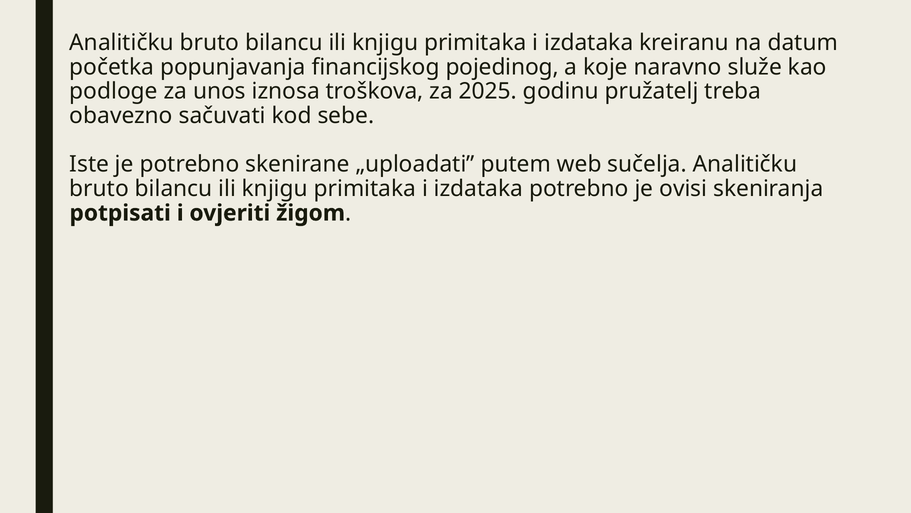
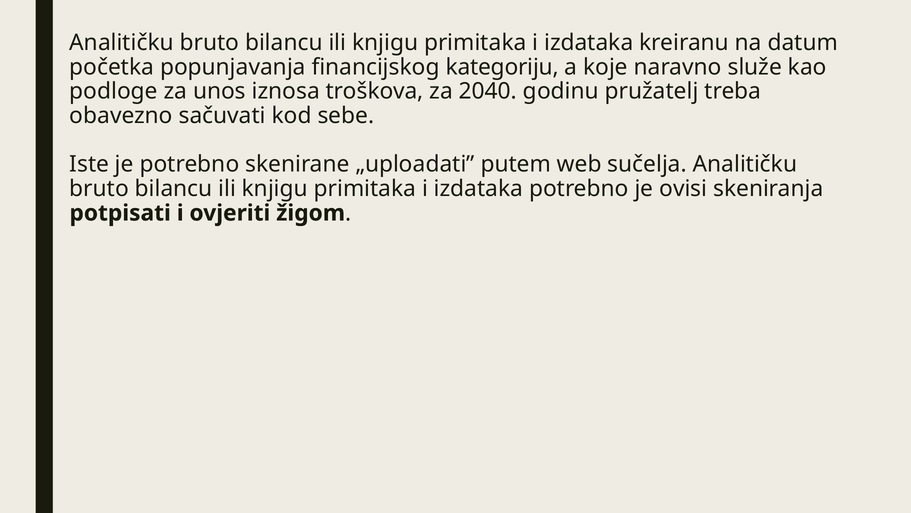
pojedinog: pojedinog -> kategoriju
2025: 2025 -> 2040
